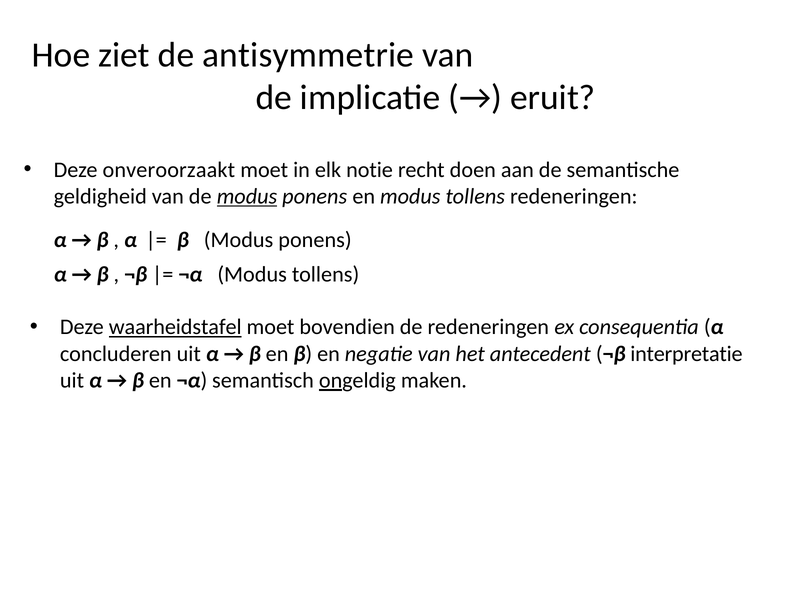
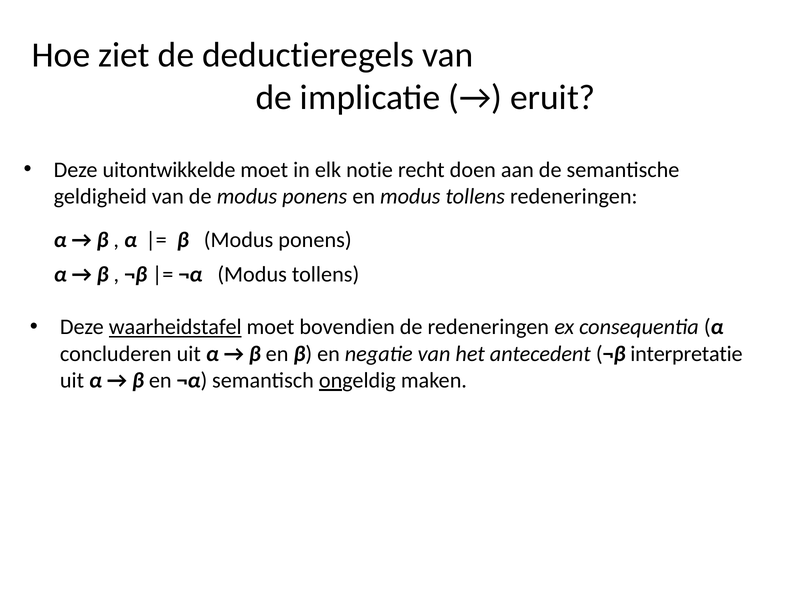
antisymmetrie: antisymmetrie -> deductieregels
onveroorzaakt: onveroorzaakt -> uitontwikkelde
modus at (247, 197) underline: present -> none
